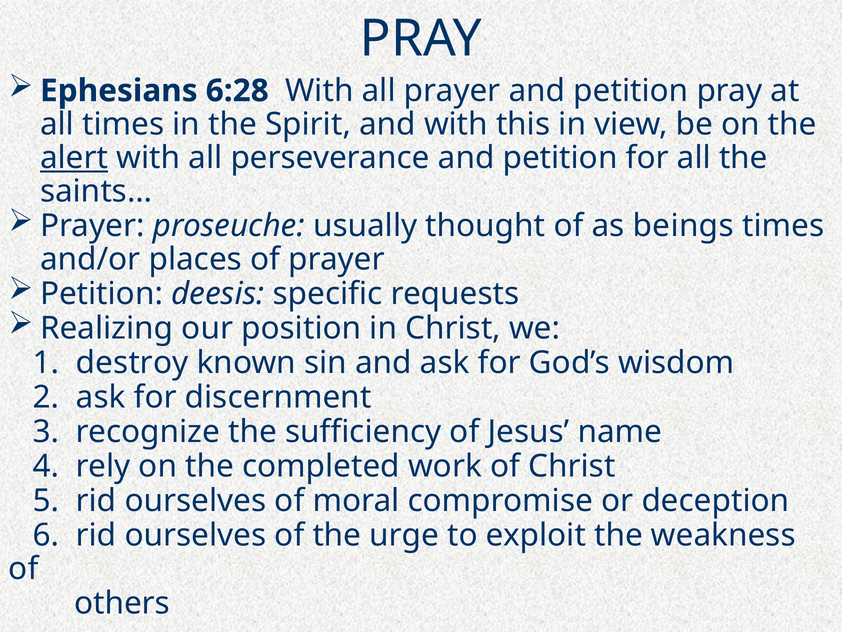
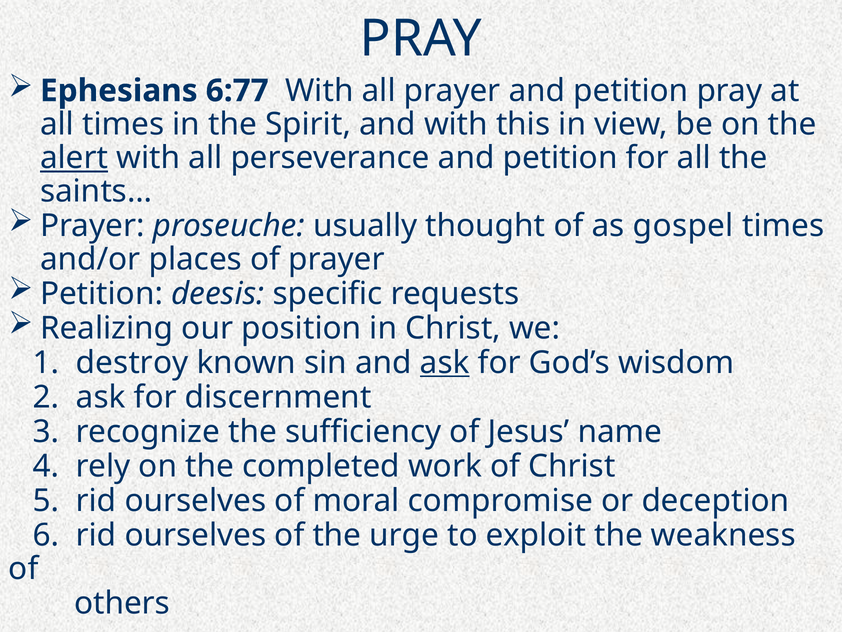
6:28: 6:28 -> 6:77
beings: beings -> gospel
ask at (445, 362) underline: none -> present
